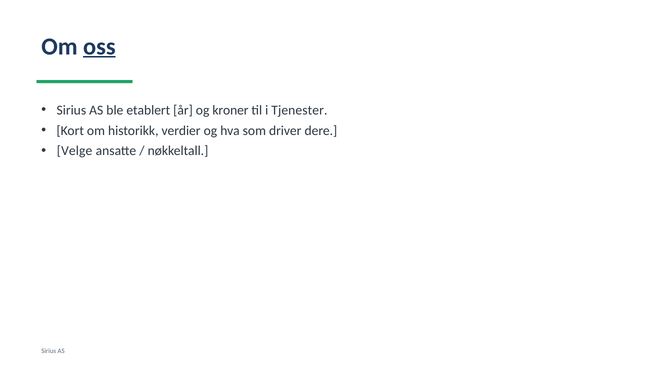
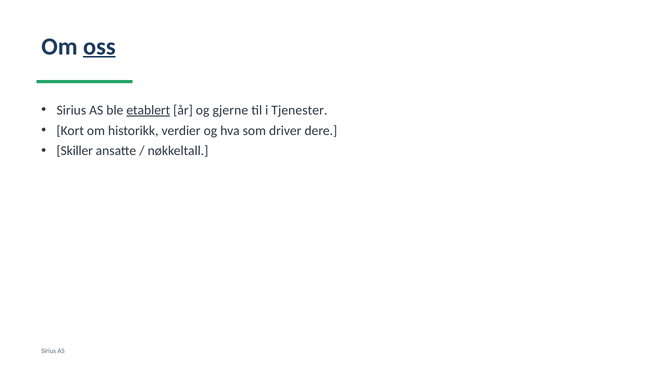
etablert underline: none -> present
kroner: kroner -> gjerne
Velge: Velge -> Skiller
